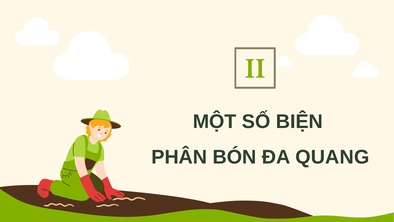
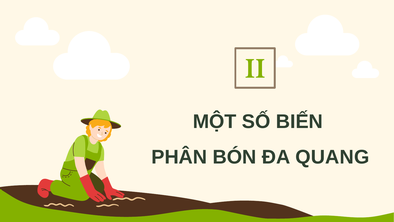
BIỆN: BIỆN -> BIẾN
